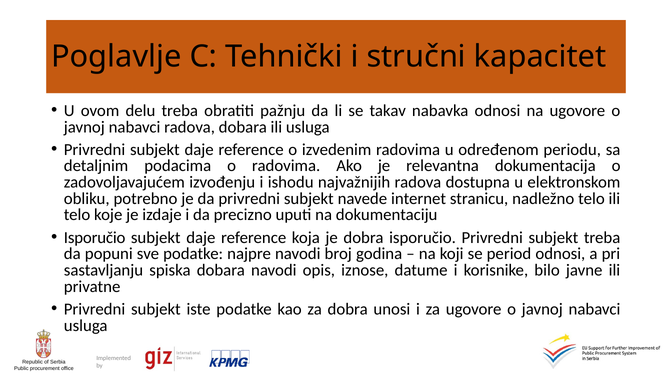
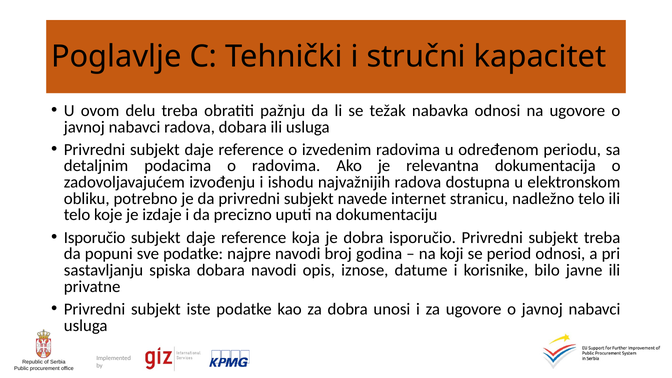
takav: takav -> težak
